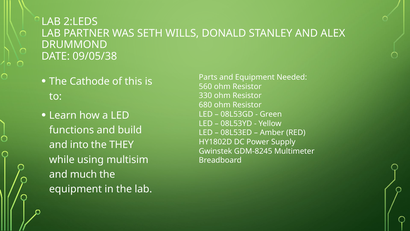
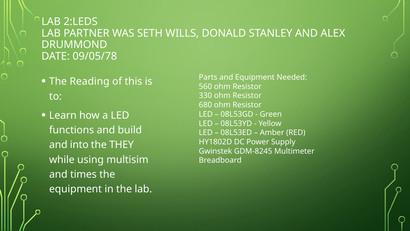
09/05/38: 09/05/38 -> 09/05/78
Cathode: Cathode -> Reading
much: much -> times
